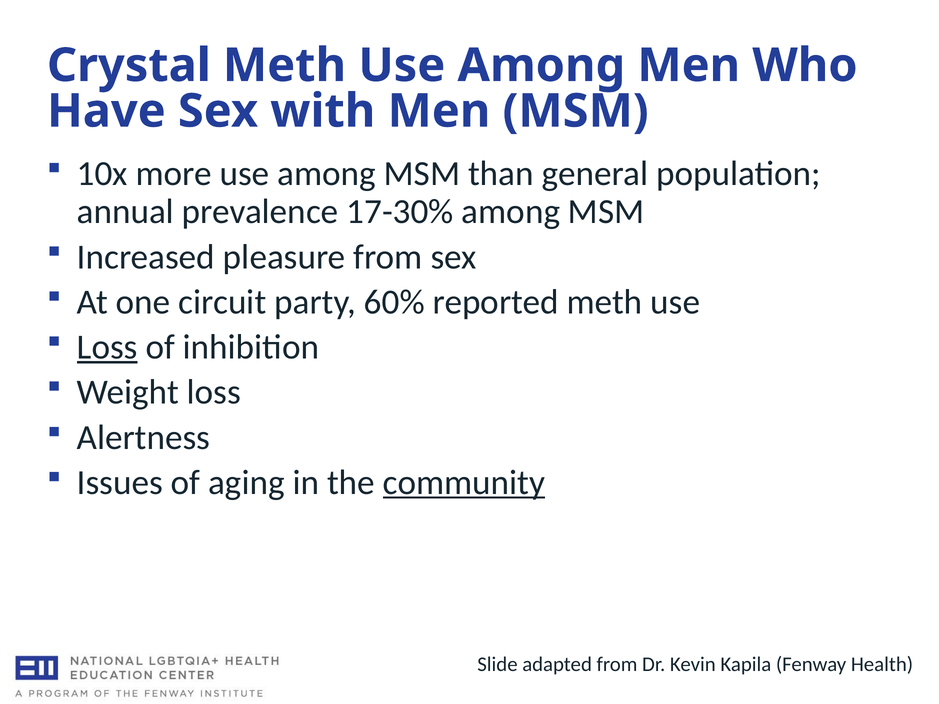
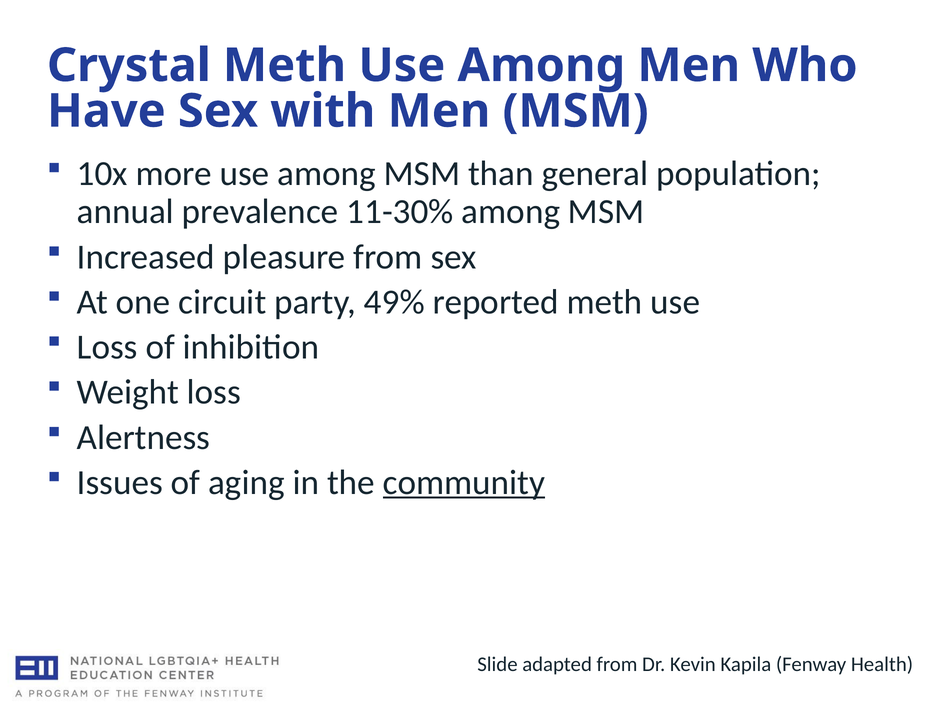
17-30%: 17-30% -> 11-30%
60%: 60% -> 49%
Loss at (107, 347) underline: present -> none
